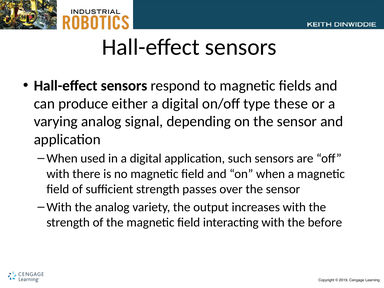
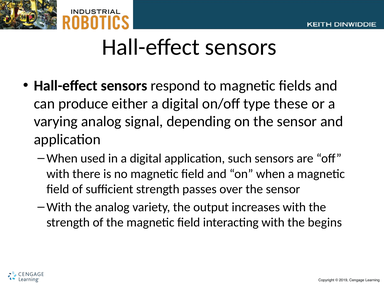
before: before -> begins
